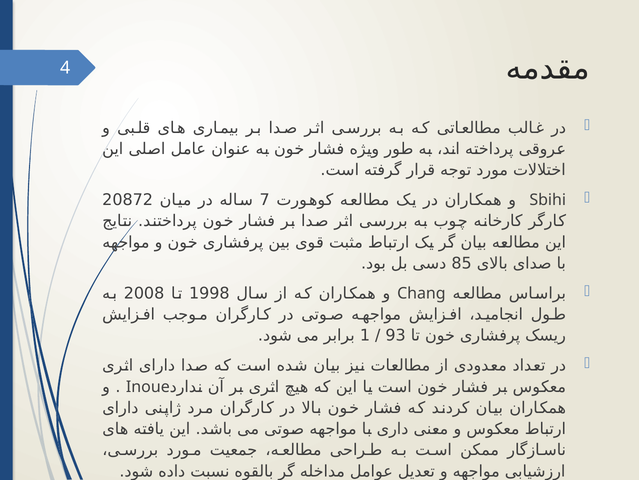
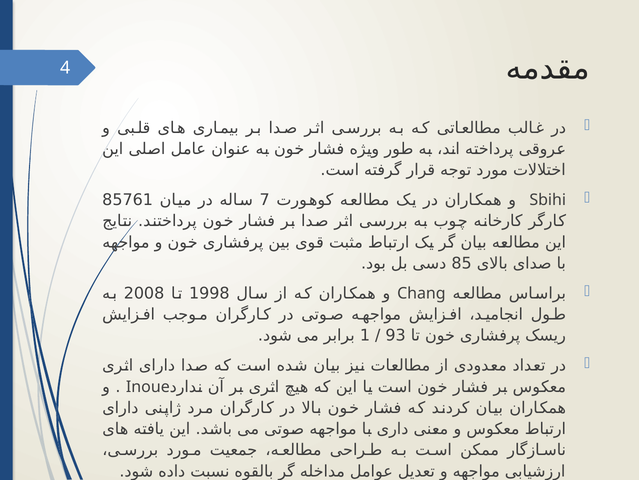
20872: 20872 -> 85761
